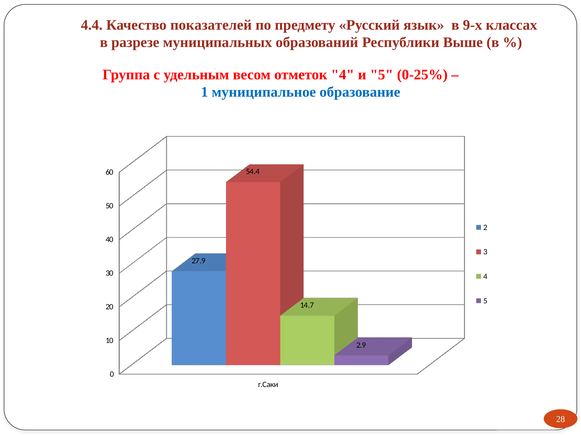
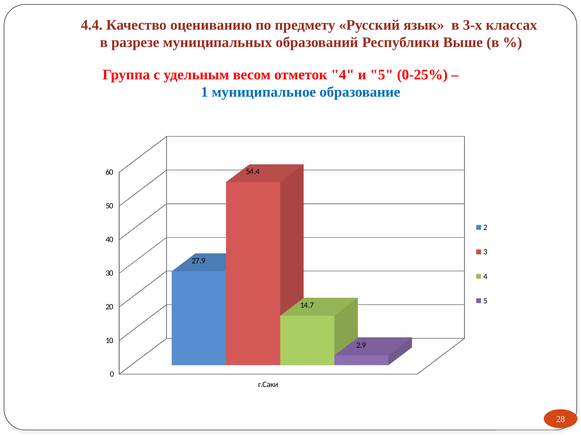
показателей: показателей -> оцениванию
9-х: 9-х -> 3-х
